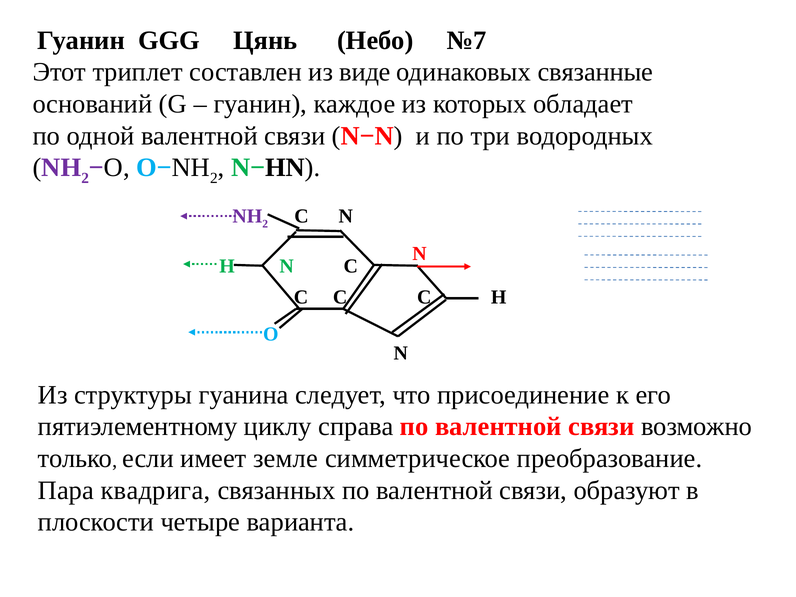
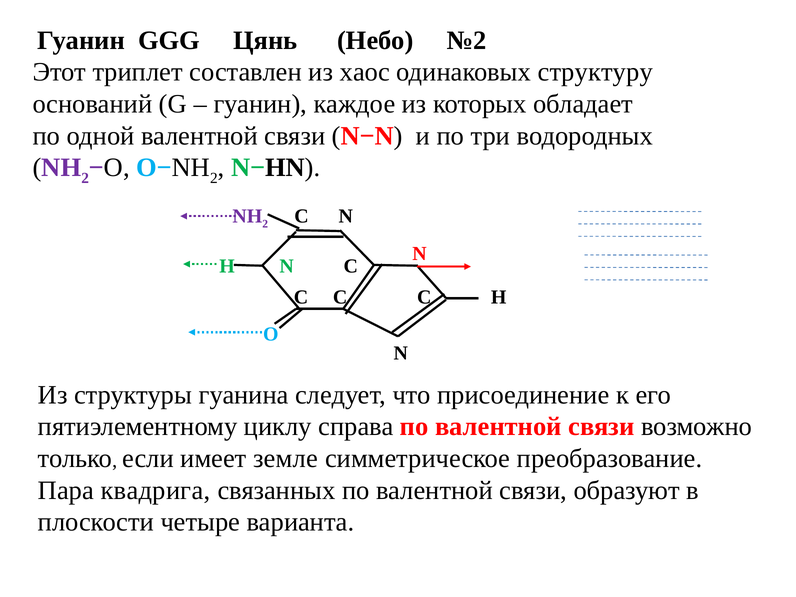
№7: №7 -> №2
виде: виде -> хаос
связанные: связанные -> структуру
